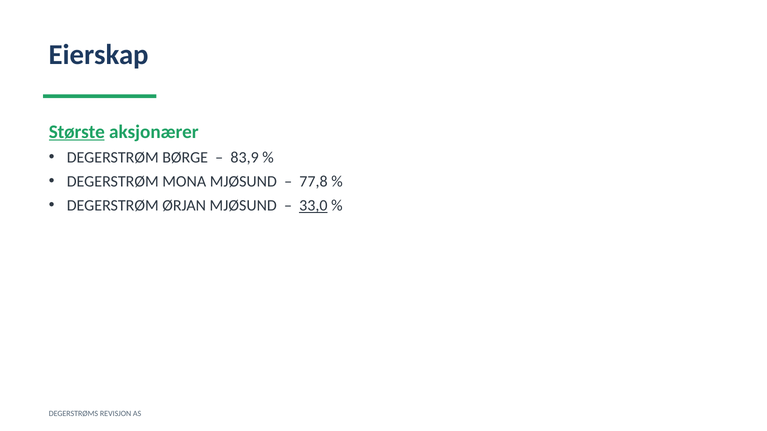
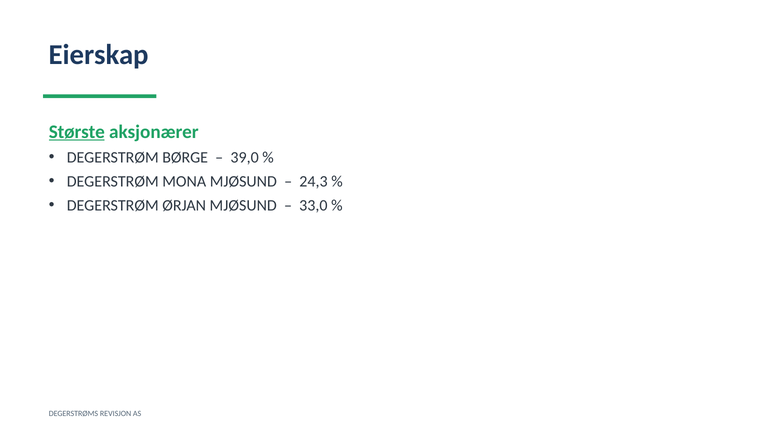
83,9: 83,9 -> 39,0
77,8: 77,8 -> 24,3
33,0 underline: present -> none
